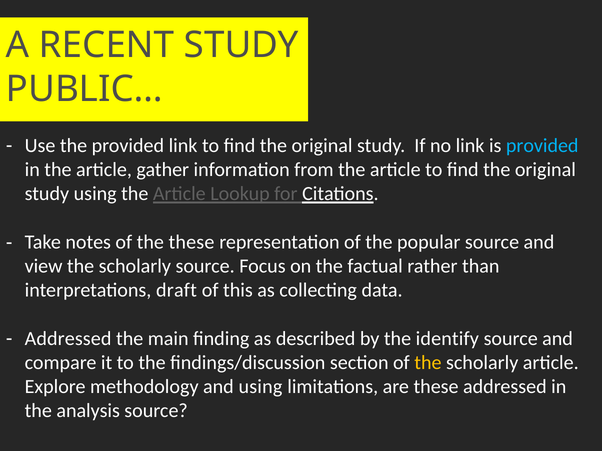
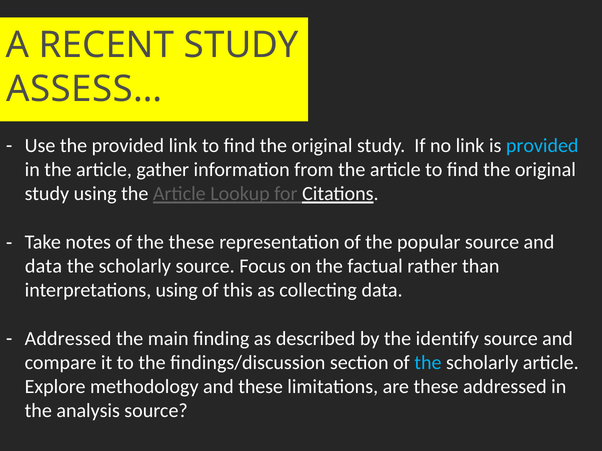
PUBLIC…: PUBLIC… -> ASSESS…
view at (44, 267): view -> data
interpretations draft: draft -> using
the at (428, 363) colour: yellow -> light blue
and using: using -> these
